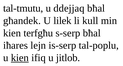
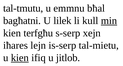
ddejjaq: ddejjaq -> emmnu
għandek: għandek -> bagħatni
min underline: none -> present
s-serp bħal: bħal -> xejn
tal-poplu: tal-poplu -> tal-mietu
